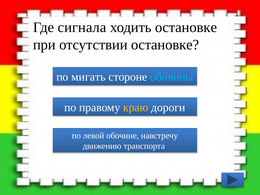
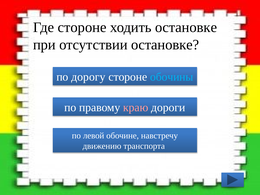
Где сигнала: сигнала -> стороне
мигать: мигать -> дорогу
краю colour: yellow -> pink
